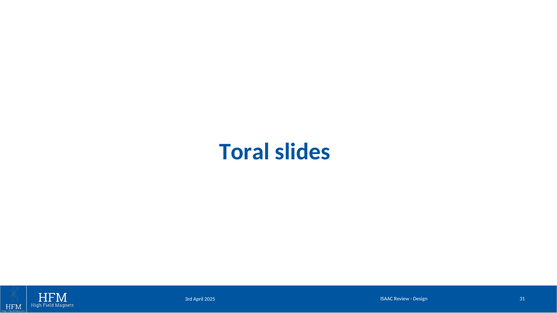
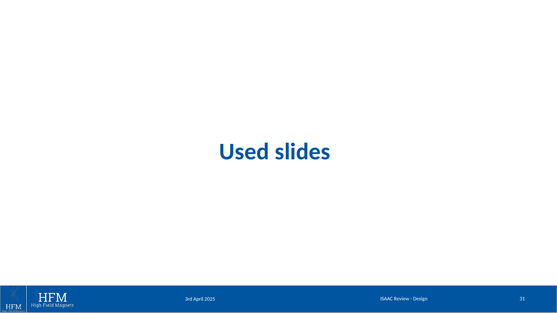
Toral: Toral -> Used
